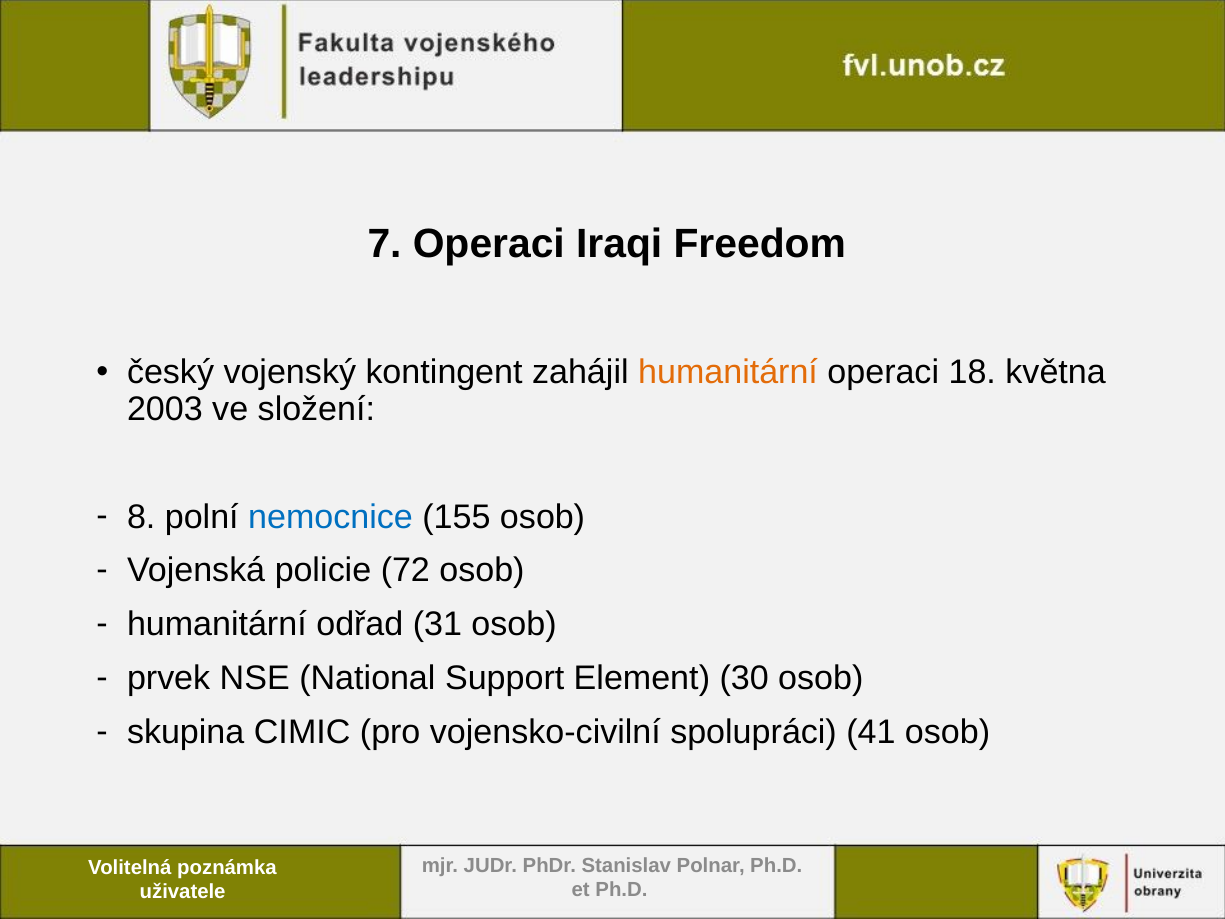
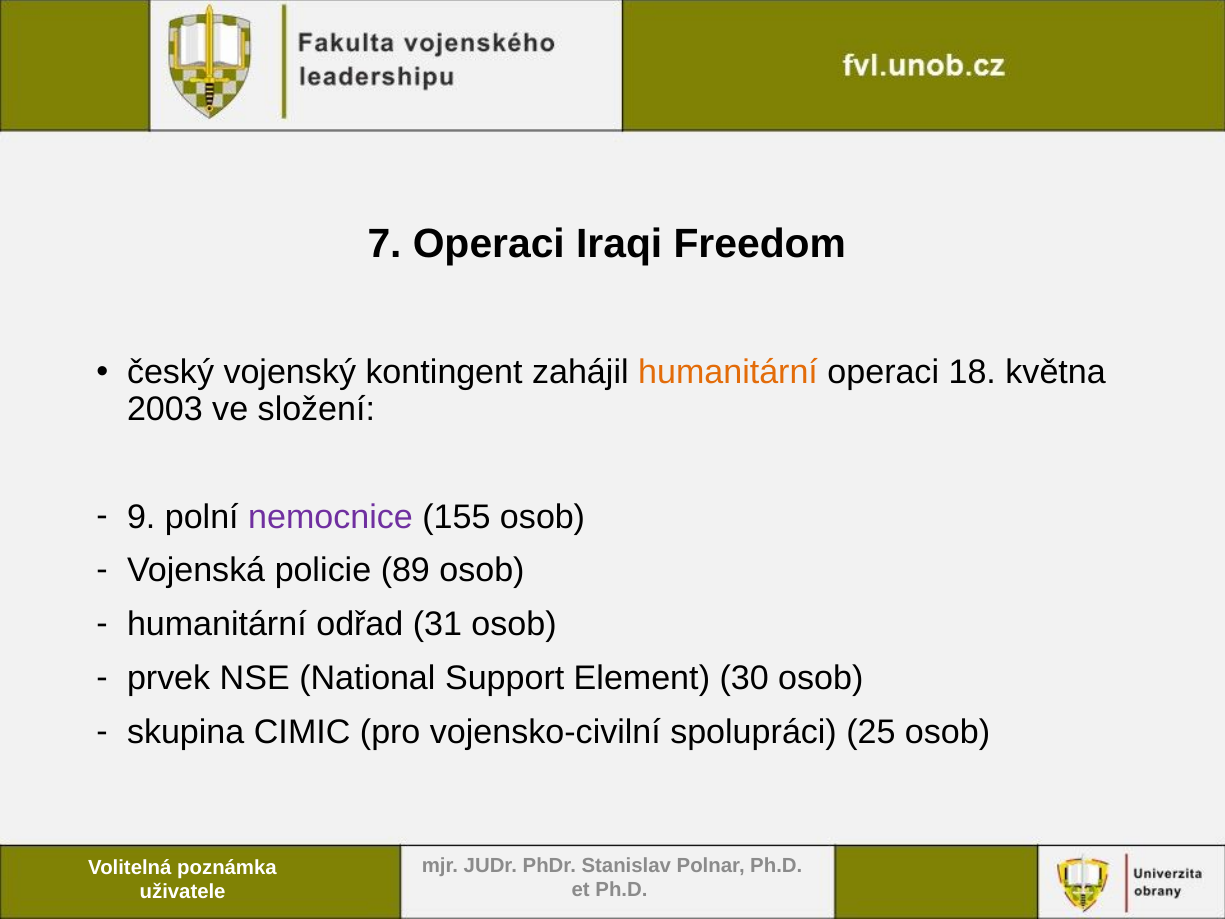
8: 8 -> 9
nemocnice colour: blue -> purple
72: 72 -> 89
41: 41 -> 25
